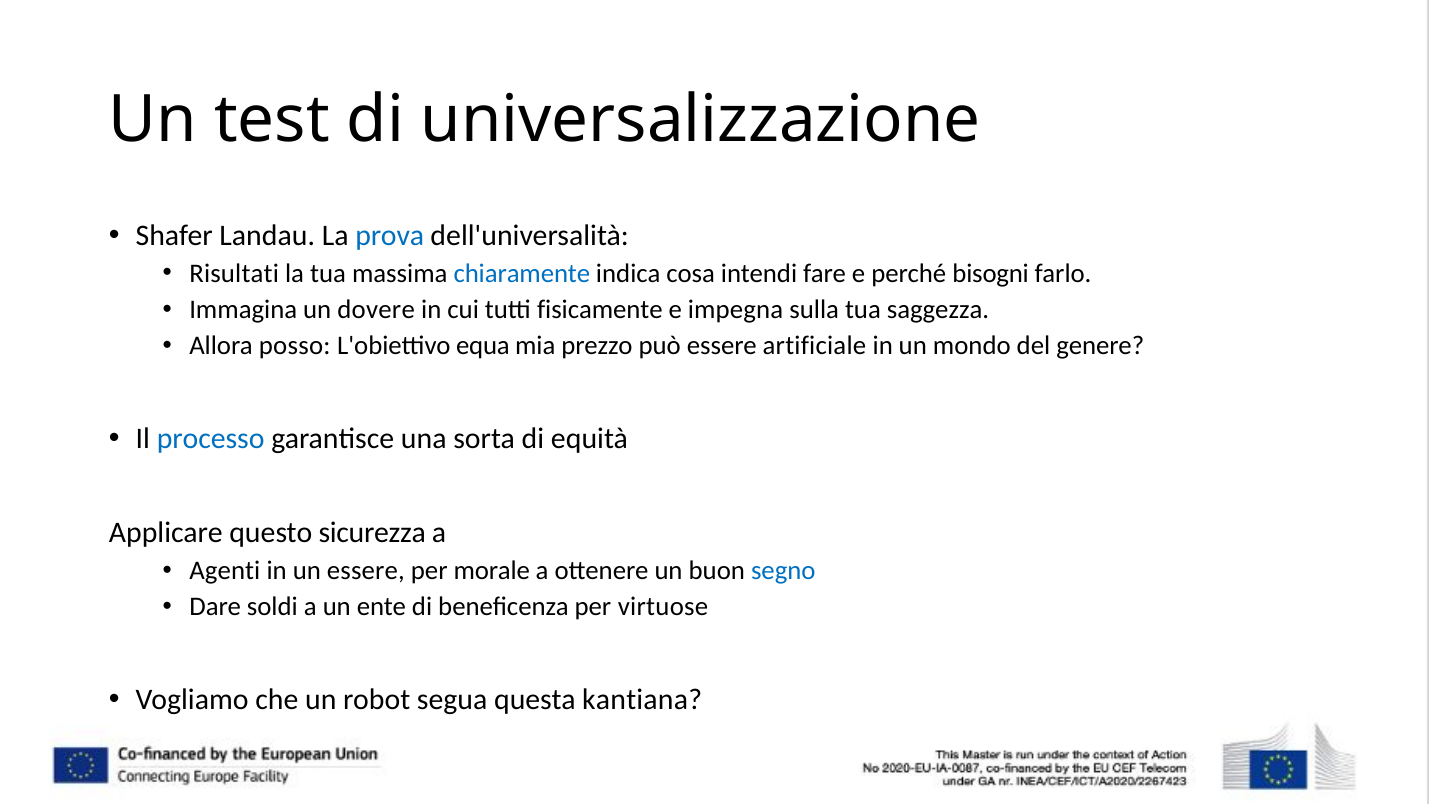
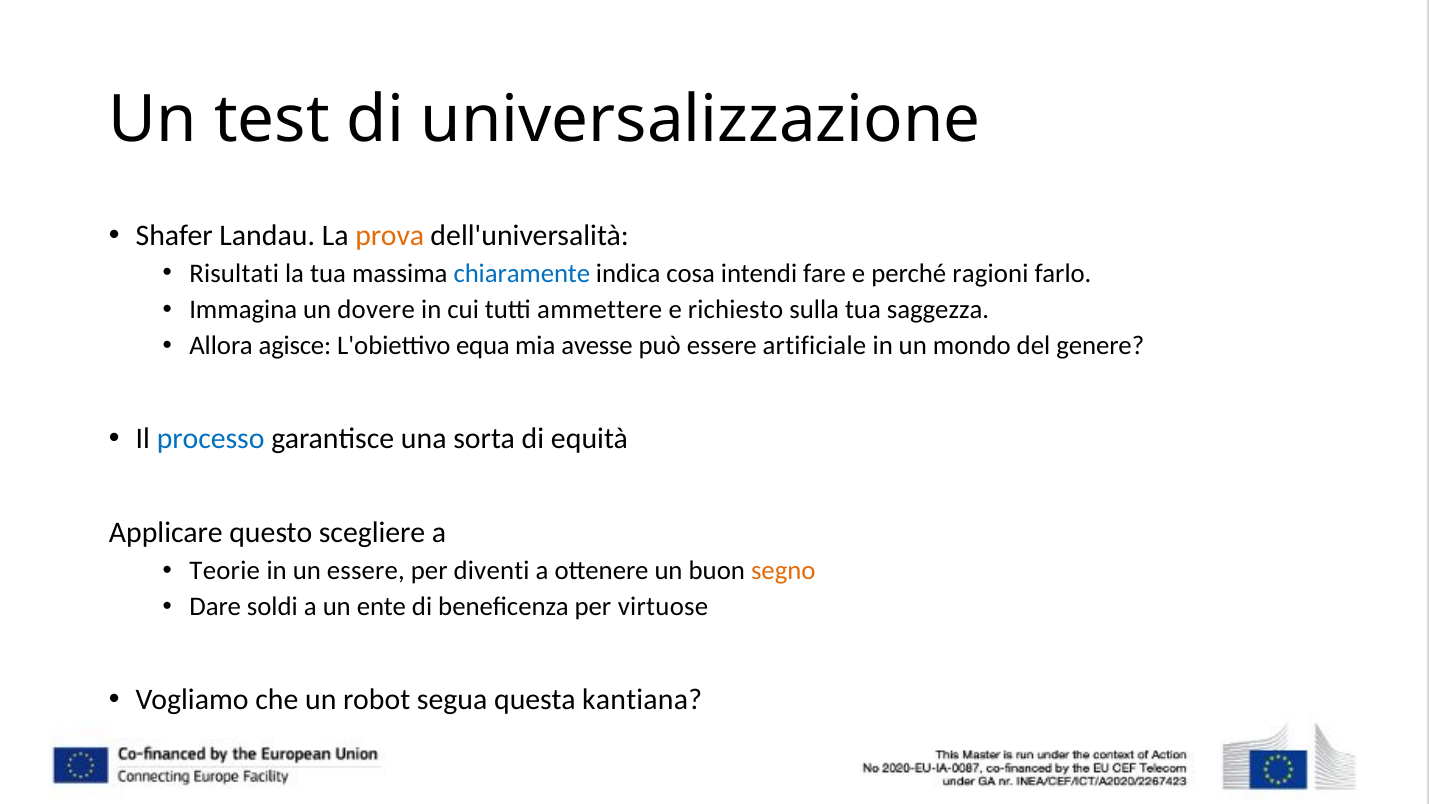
prova colour: blue -> orange
bisogni: bisogni -> ragioni
fisicamente: fisicamente -> ammettere
impegna: impegna -> richiesto
posso: posso -> agisce
prezzo: prezzo -> avesse
sicurezza: sicurezza -> scegliere
Agenti: Agenti -> Teorie
morale: morale -> diventi
segno colour: blue -> orange
